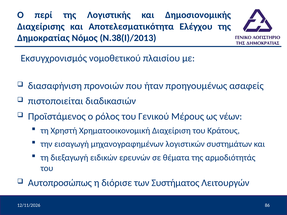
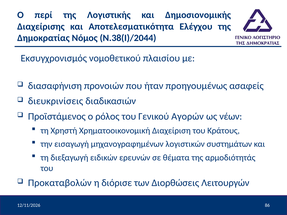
Ν.38(Ι)/2013: Ν.38(Ι)/2013 -> Ν.38(Ι)/2044
πιστοποιείται: πιστοποιείται -> διευκρινίσεις
Μέρους: Μέρους -> Αγορών
Αυτοπροσώπως: Αυτοπροσώπως -> Προκαταβολών
Συστήματος: Συστήματος -> Διορθώσεις
